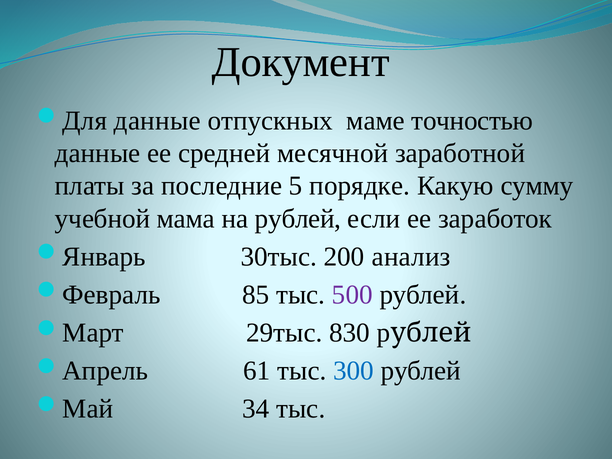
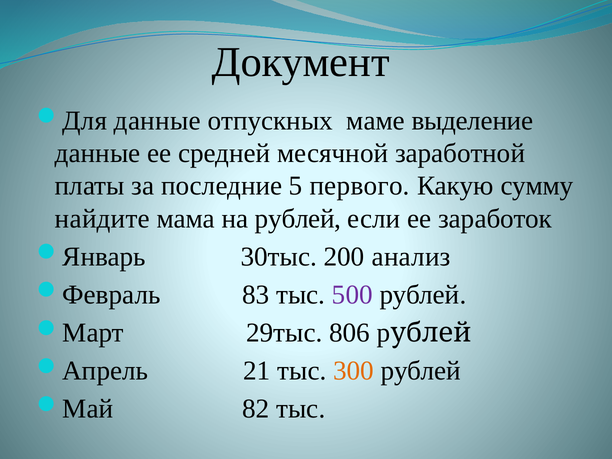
точностью: точностью -> выделение
порядке: порядке -> первого
учебной: учебной -> найдите
85: 85 -> 83
830: 830 -> 806
61: 61 -> 21
300 colour: blue -> orange
34: 34 -> 82
